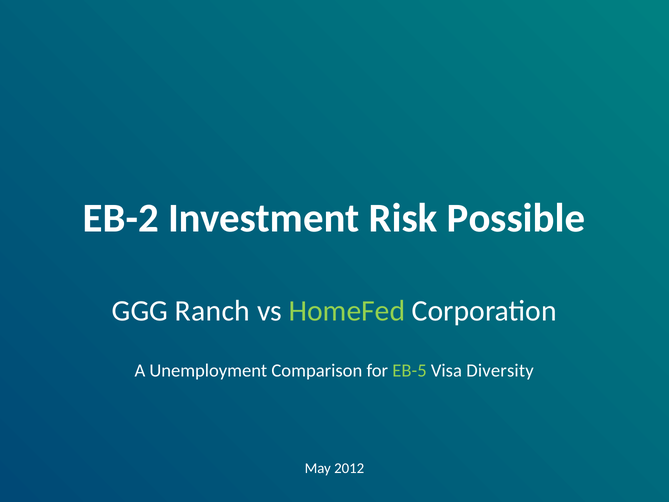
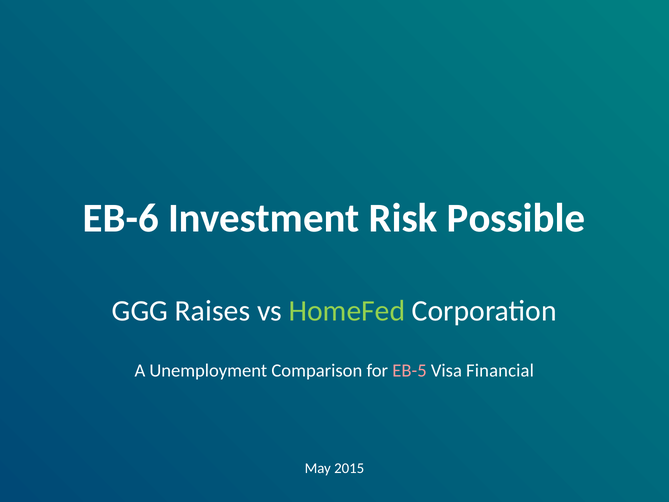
EB-2: EB-2 -> EB-6
Ranch: Ranch -> Raises
EB-5 colour: light green -> pink
Diversity: Diversity -> Financial
2012: 2012 -> 2015
